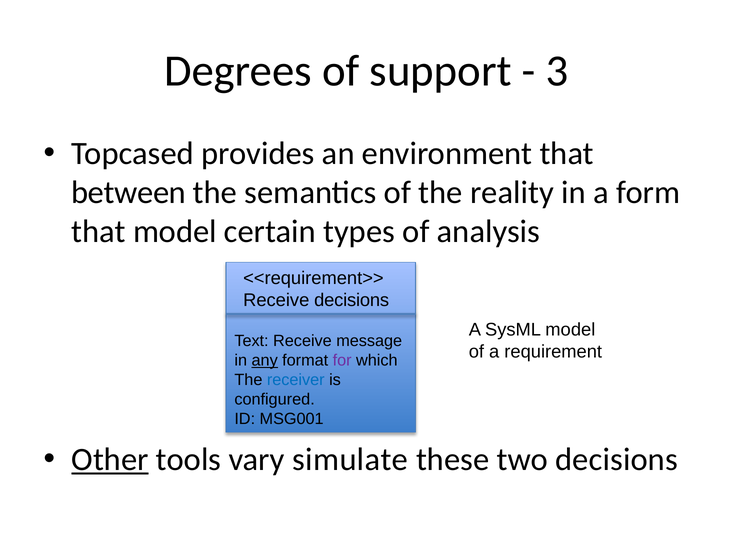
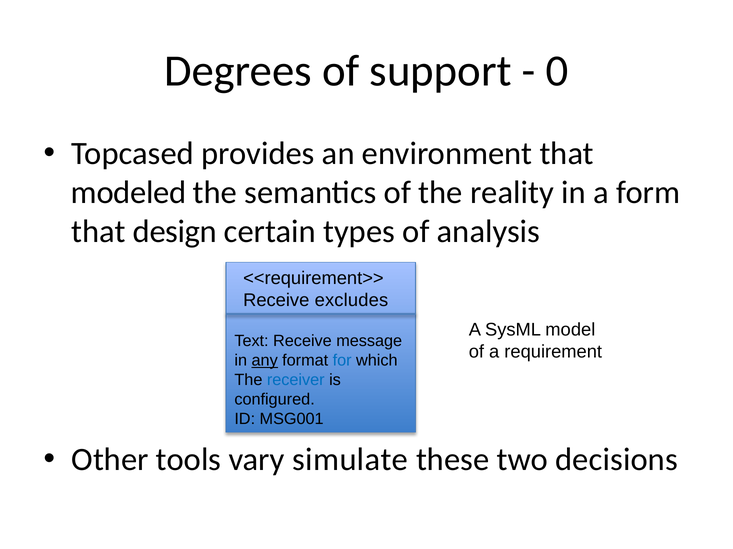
3: 3 -> 0
between: between -> modeled
that model: model -> design
Receive decisions: decisions -> excludes
for colour: purple -> blue
Other underline: present -> none
